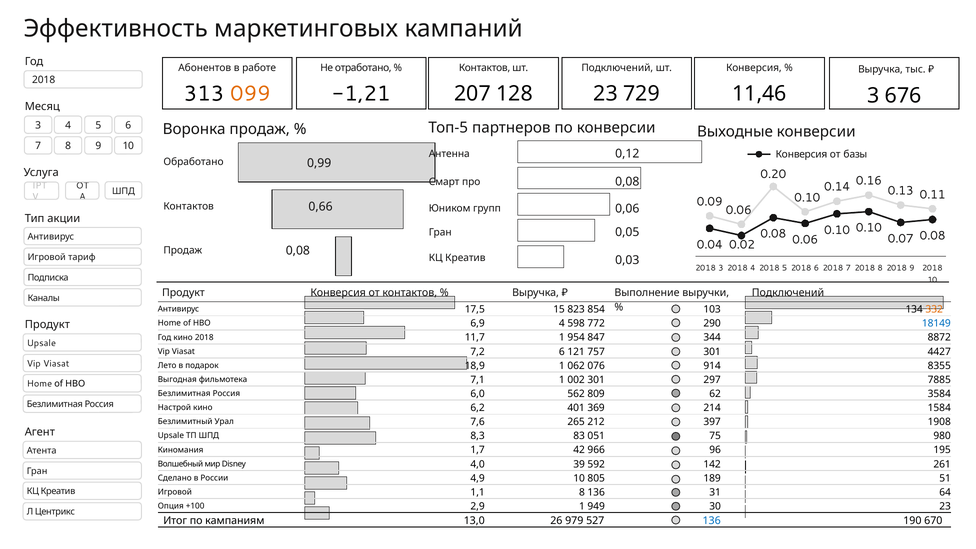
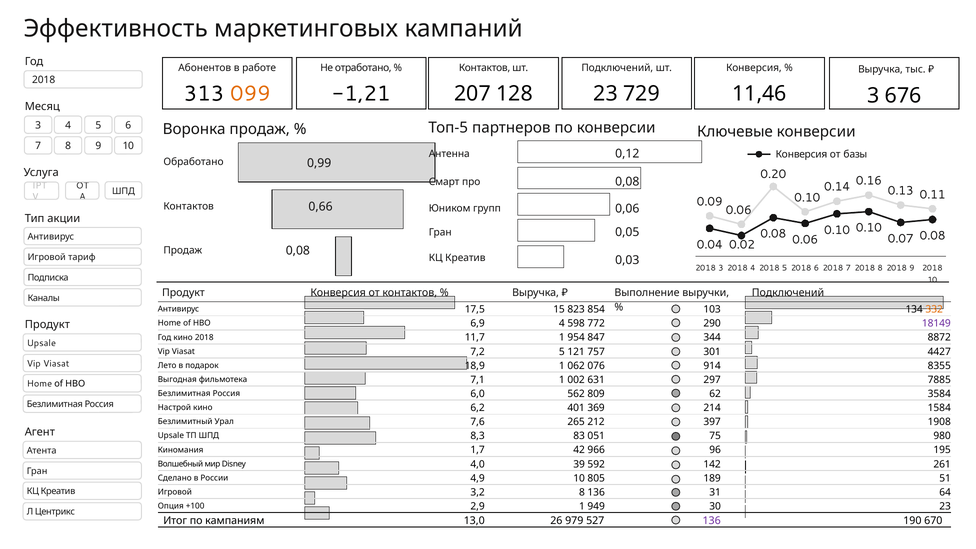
Выходные: Выходные -> Ключевые
18149 colour: blue -> purple
7,2 6: 6 -> 5
002 301: 301 -> 631
1,1: 1,1 -> 3,2
136 at (712, 521) colour: blue -> purple
